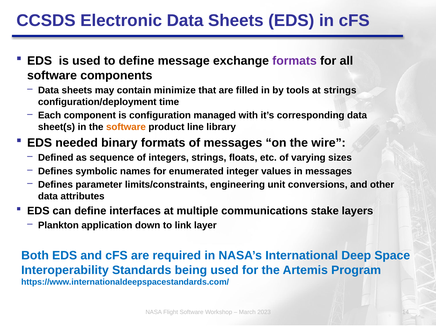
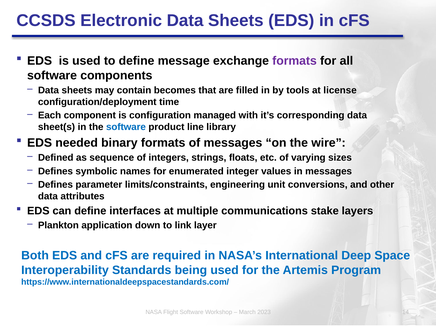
minimize: minimize -> becomes
at strings: strings -> license
software at (126, 127) colour: orange -> blue
